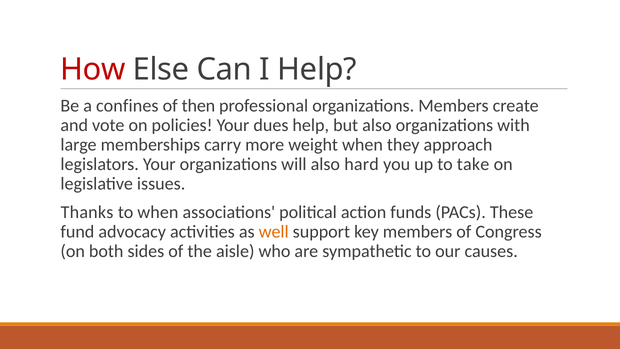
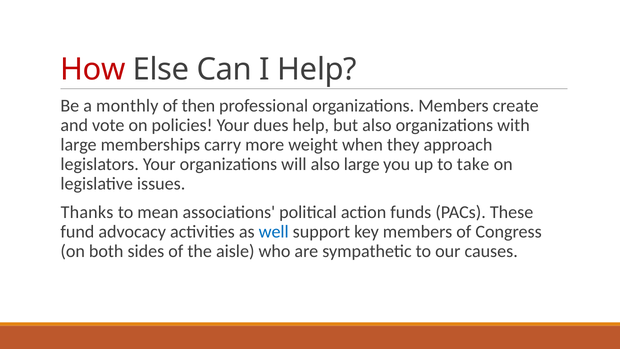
confines: confines -> monthly
also hard: hard -> large
to when: when -> mean
well colour: orange -> blue
